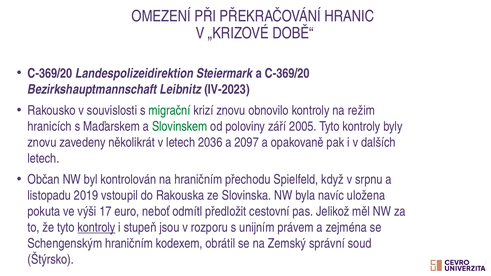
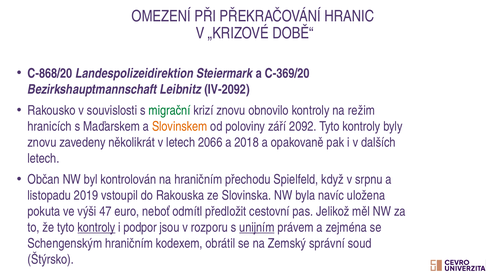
C-369/20 at (50, 73): C-369/20 -> C-868/20
IV-2023: IV-2023 -> IV-2092
Slovinskem colour: green -> orange
2005: 2005 -> 2092
2036: 2036 -> 2066
2097: 2097 -> 2018
17: 17 -> 47
stupeň: stupeň -> podpor
unijním underline: none -> present
